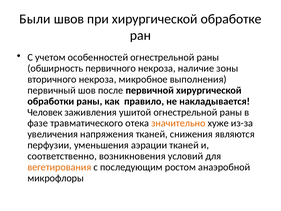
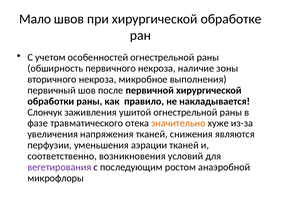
Были: Были -> Мало
Человек: Человек -> Слончук
вегетирования colour: orange -> purple
